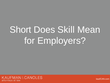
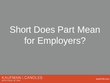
Skill: Skill -> Part
